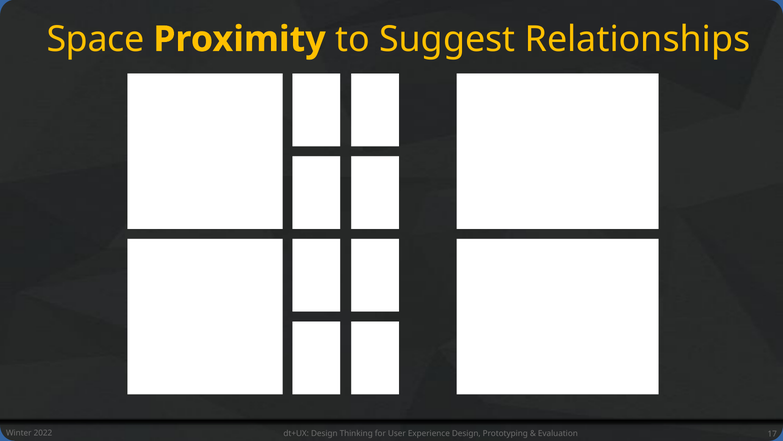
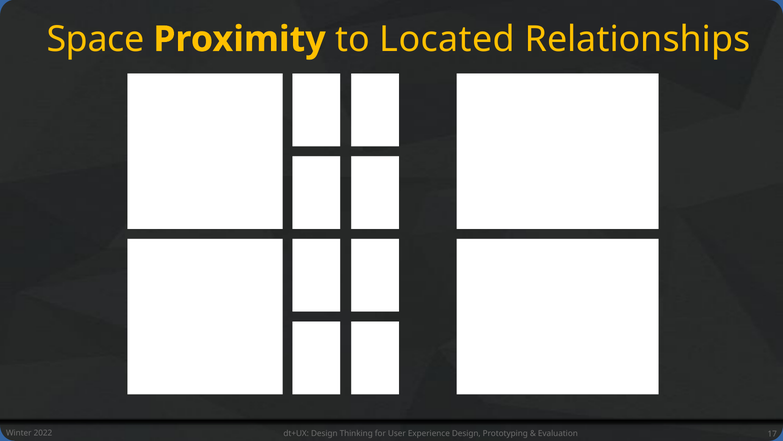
Suggest: Suggest -> Located
